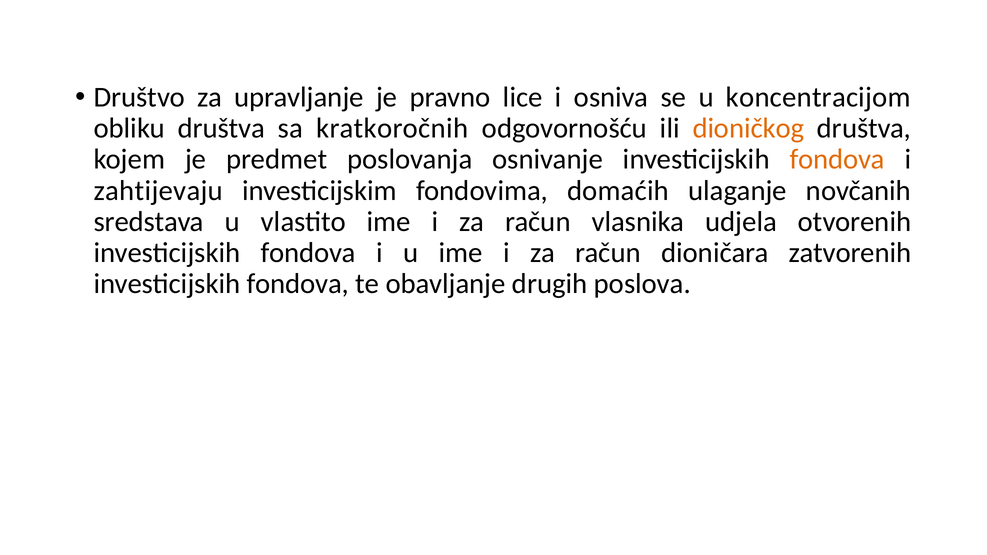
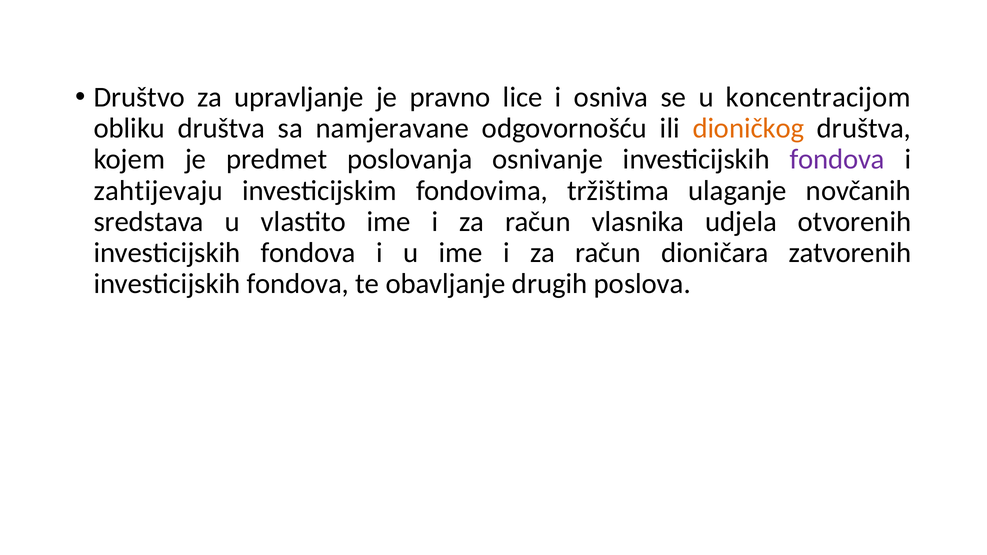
kratkoročnih: kratkoročnih -> namjeravane
fondova at (837, 159) colour: orange -> purple
domaćih: domaćih -> tržištima
